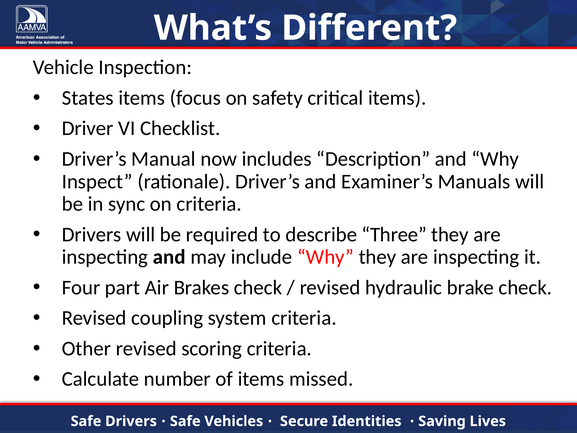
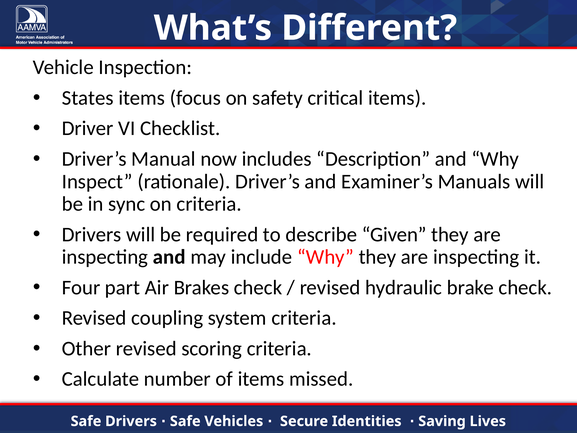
Three: Three -> Given
